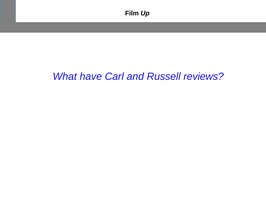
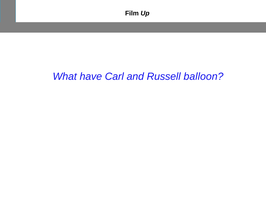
reviews: reviews -> balloon
